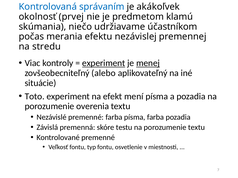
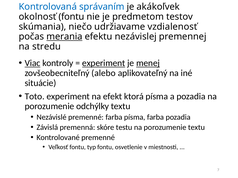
okolnosť prvej: prvej -> fontu
klamú: klamú -> testov
účastníkom: účastníkom -> vzdialenosť
merania underline: none -> present
Viac underline: none -> present
mení: mení -> ktorá
overenia: overenia -> odchýlky
